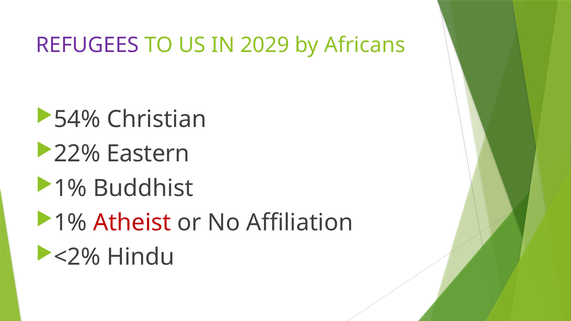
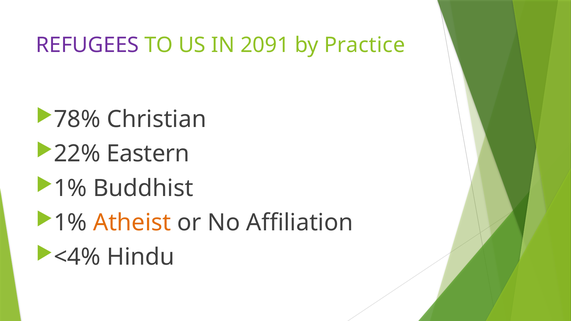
2029: 2029 -> 2091
Africans: Africans -> Practice
54%: 54% -> 78%
Atheist colour: red -> orange
<2%: <2% -> <4%
